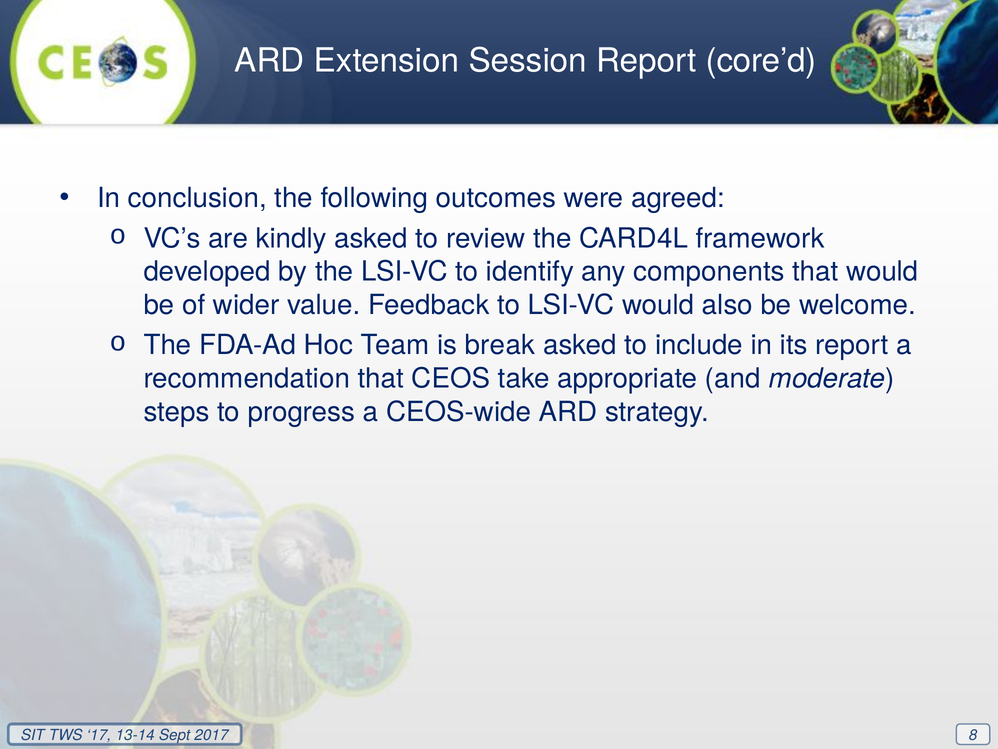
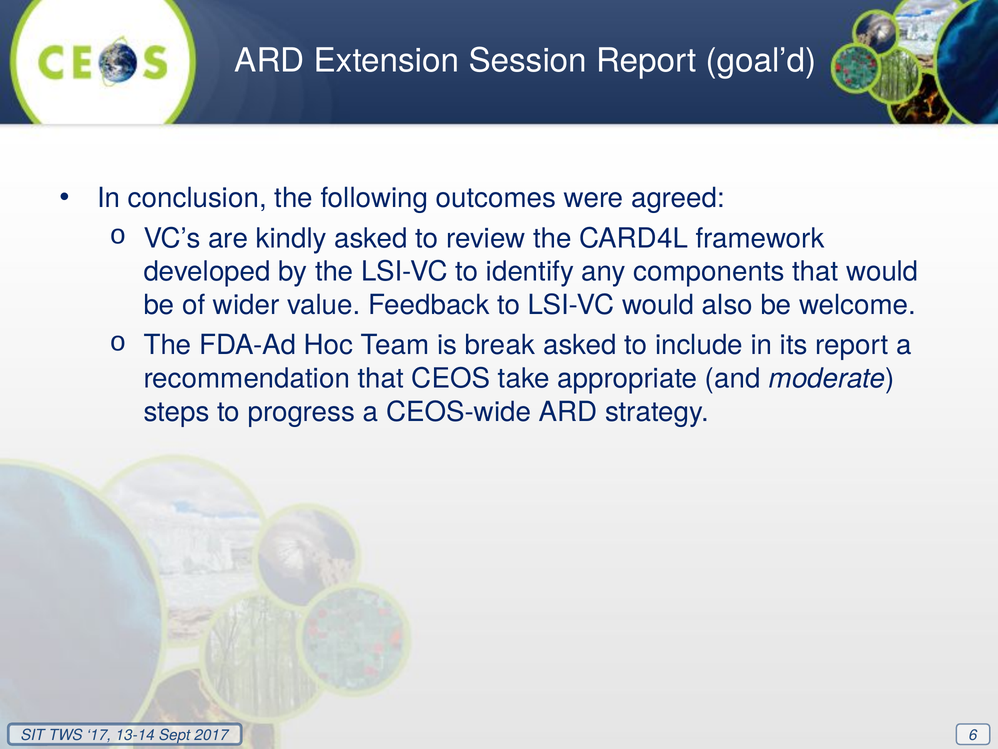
core’d: core’d -> goal’d
8: 8 -> 6
